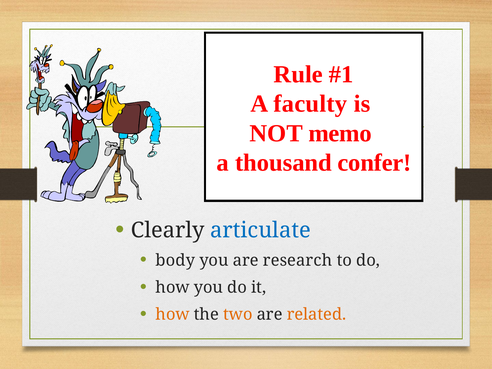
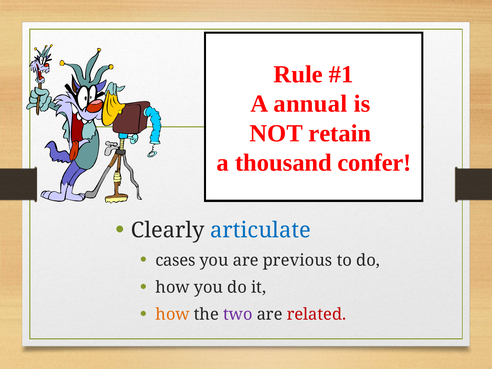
faculty: faculty -> annual
memo: memo -> retain
body: body -> cases
research: research -> previous
two colour: orange -> purple
related colour: orange -> red
